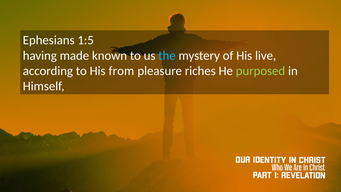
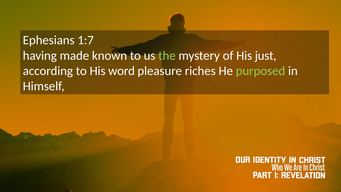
1:5: 1:5 -> 1:7
the colour: light blue -> light green
live: live -> just
from: from -> word
